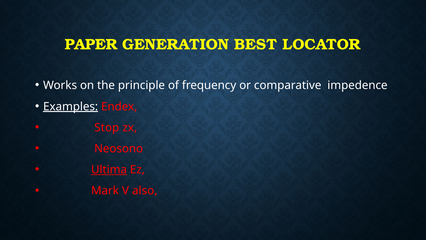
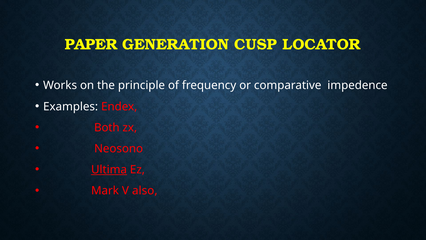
BEST: BEST -> CUSP
Examples underline: present -> none
Stop: Stop -> Both
